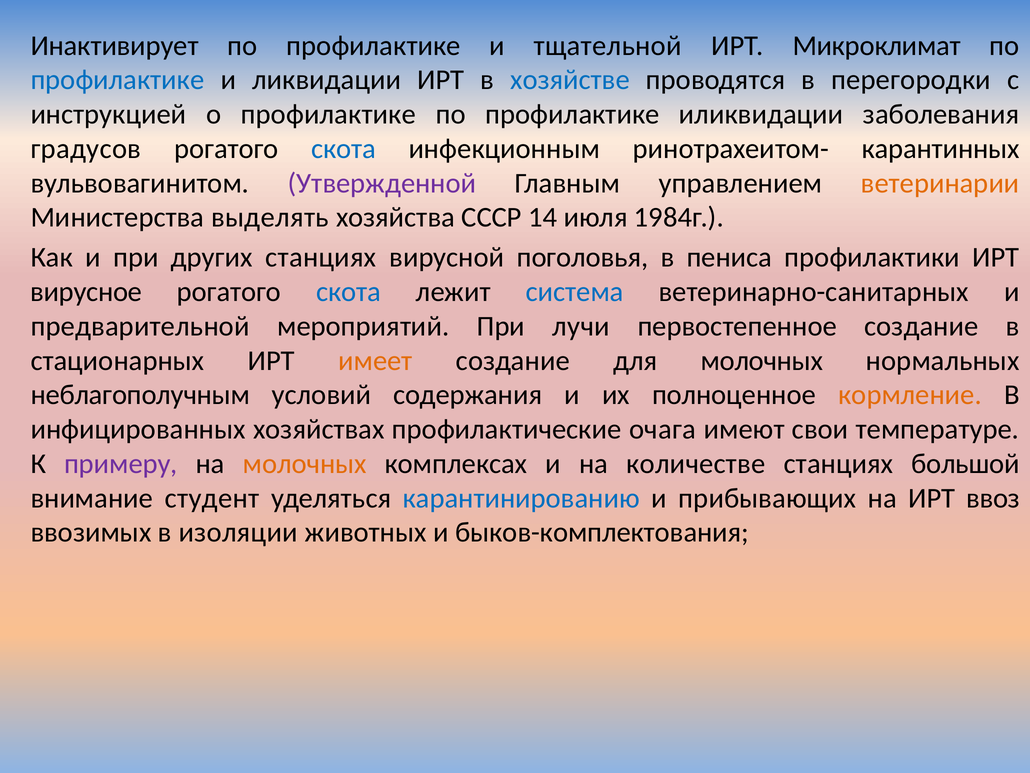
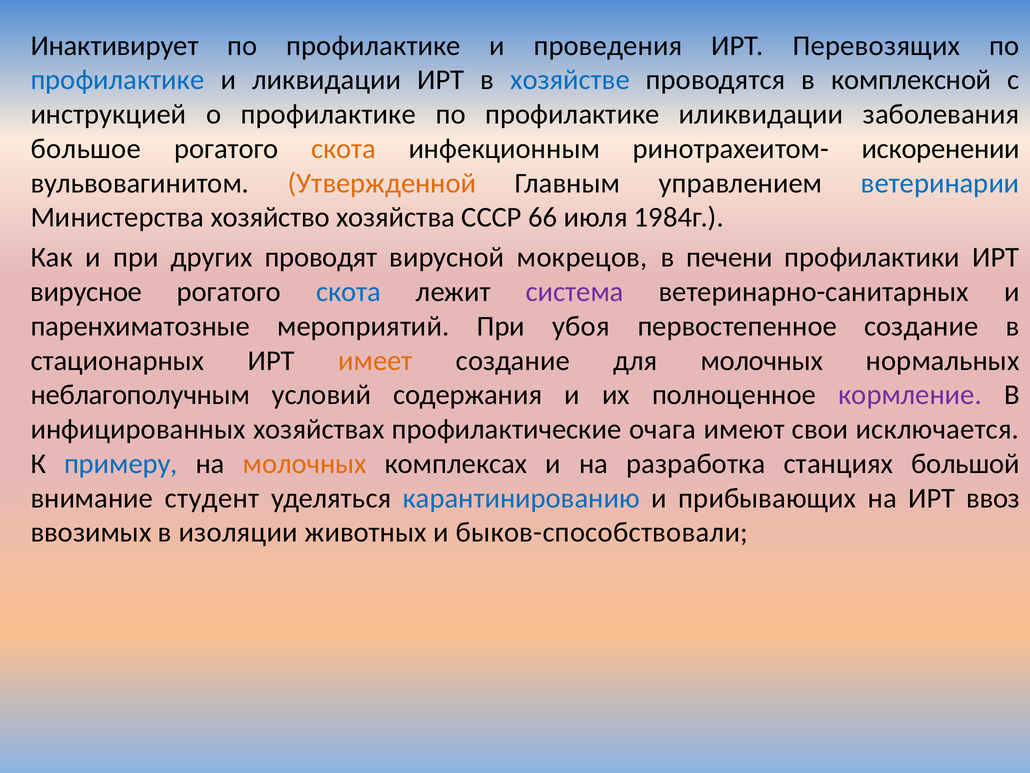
тщательной: тщательной -> проведения
Микроклимат: Микроклимат -> Перевозящих
перегородки: перегородки -> комплексной
градусов: градусов -> большое
скота at (344, 149) colour: blue -> orange
карантинных: карантинных -> искоренении
Утвержденной colour: purple -> orange
ветеринарии colour: orange -> blue
выделять: выделять -> хозяйство
14: 14 -> 66
других станциях: станциях -> проводят
поголовья: поголовья -> мокрецов
пениса: пениса -> печени
система colour: blue -> purple
предварительной: предварительной -> паренхиматозные
лучи: лучи -> убоя
кормление colour: orange -> purple
температуре: температуре -> исключается
примеру colour: purple -> blue
количестве: количестве -> разработка
быков-комплектования: быков-комплектования -> быков-способствовали
